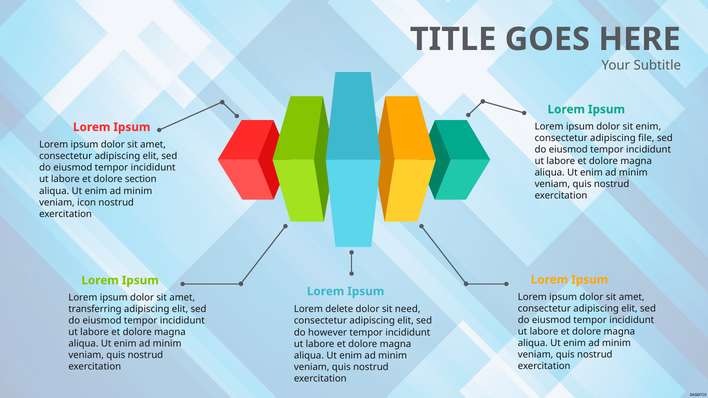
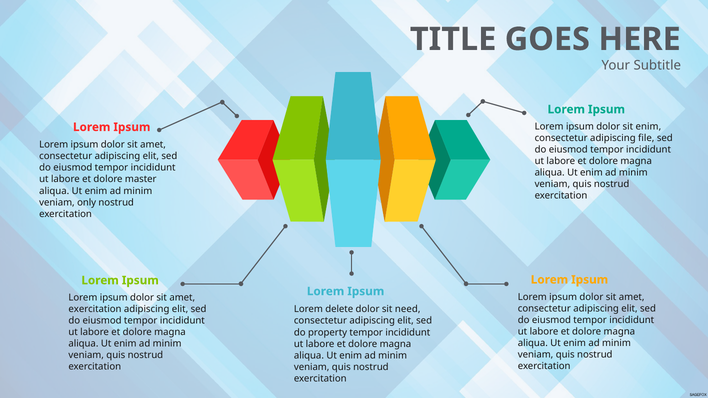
section: section -> master
icon: icon -> only
transferring at (95, 309): transferring -> exercitation
however: however -> property
